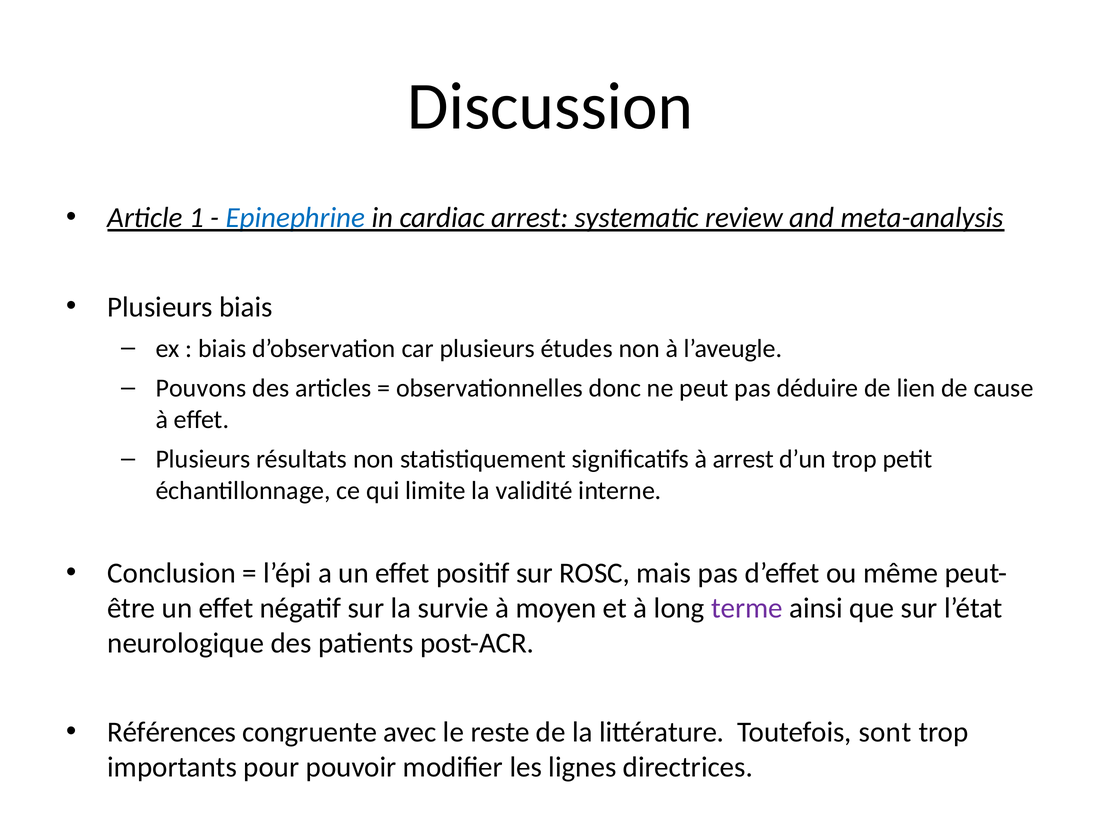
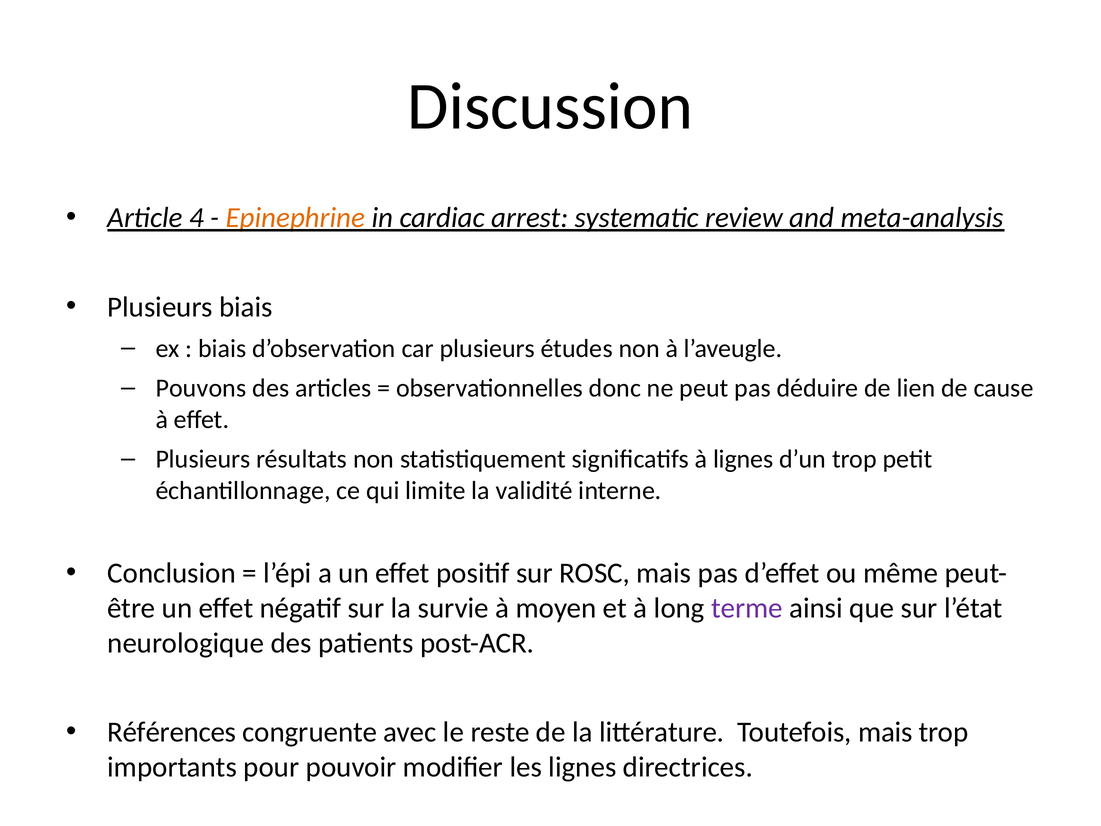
1: 1 -> 4
Epinephrine colour: blue -> orange
à arrest: arrest -> lignes
Toutefois sont: sont -> mais
